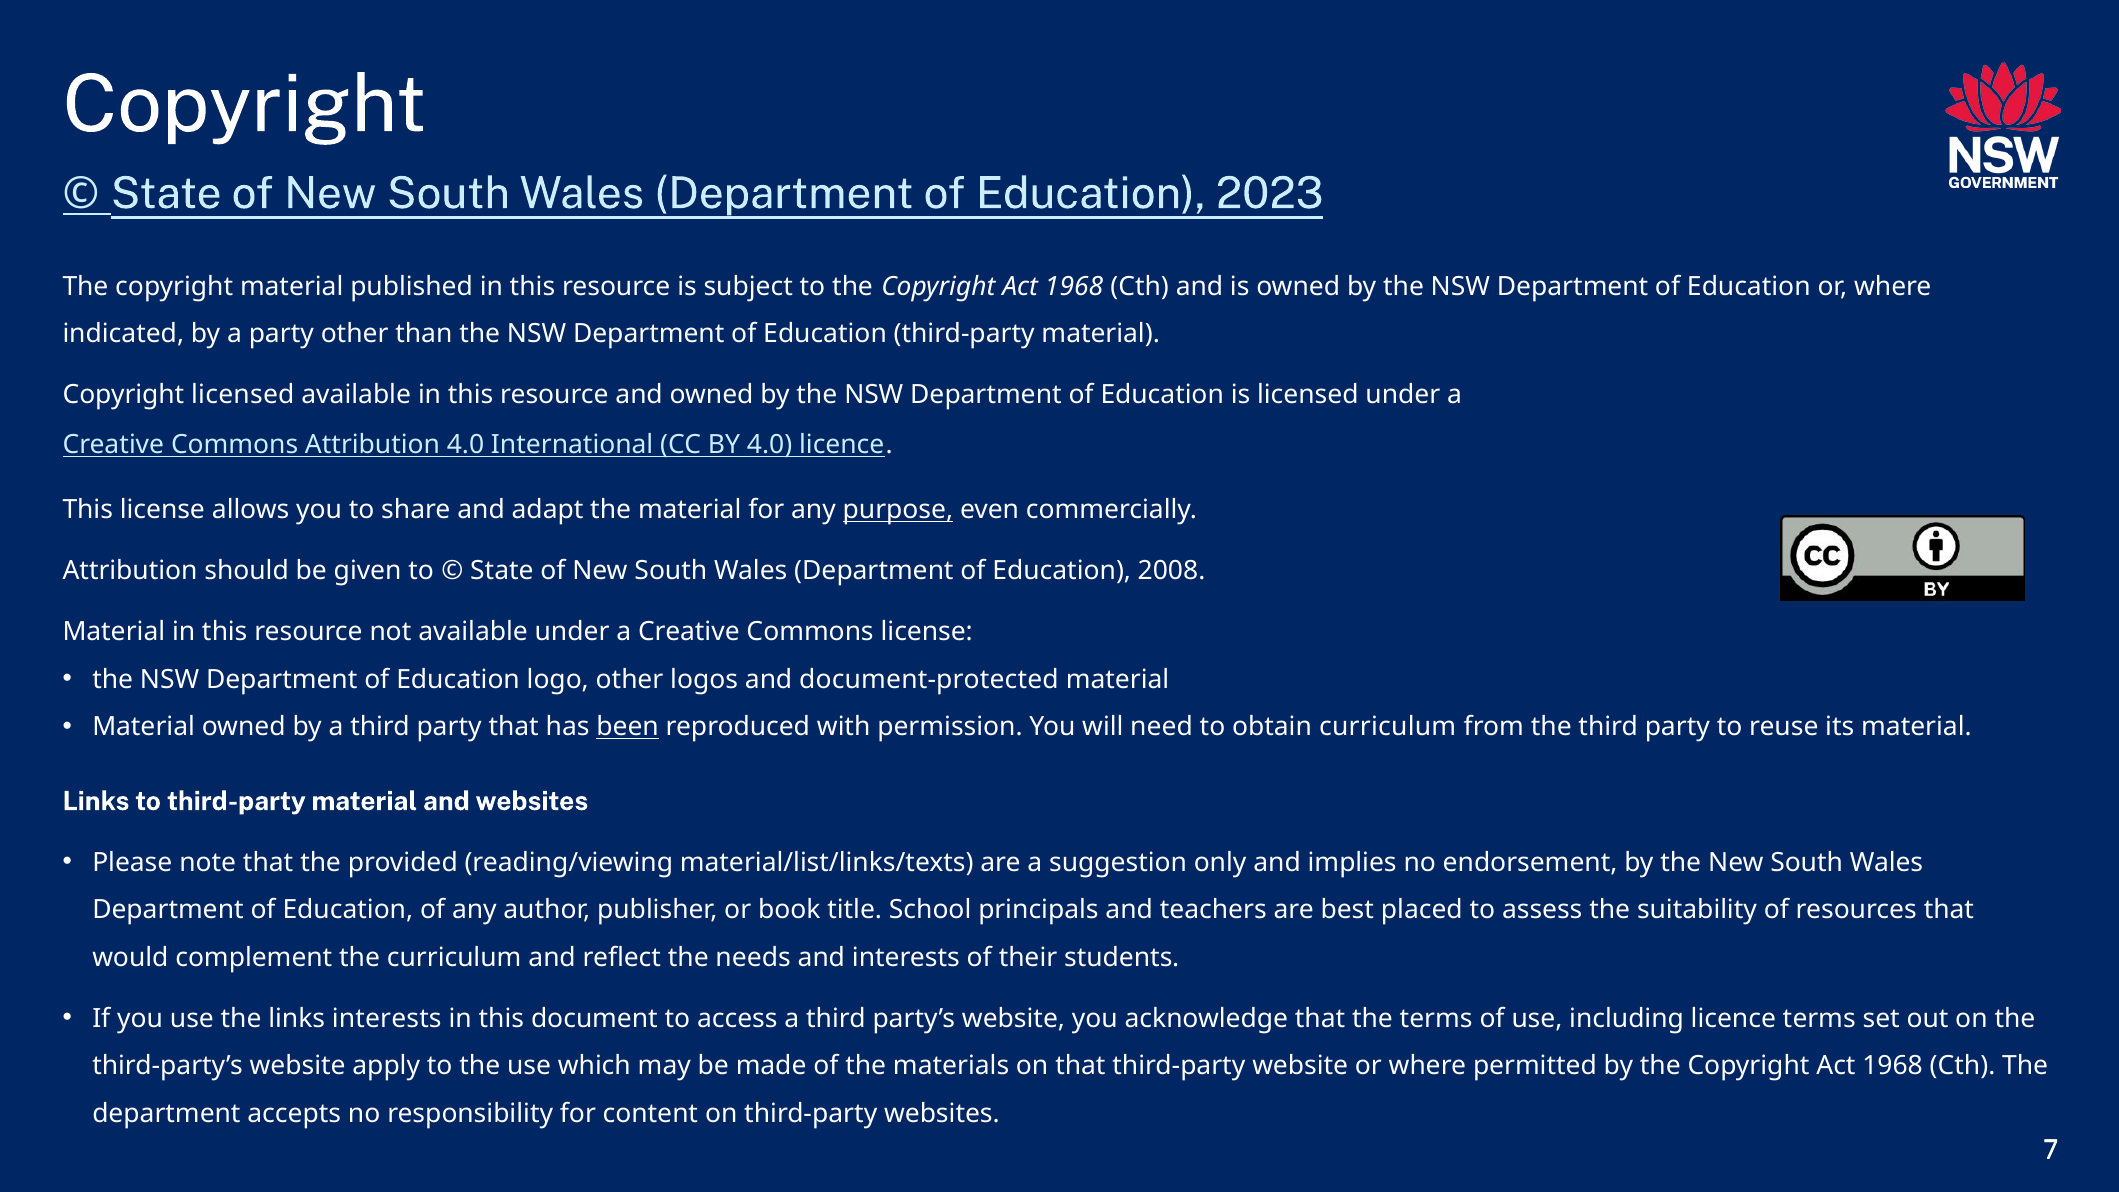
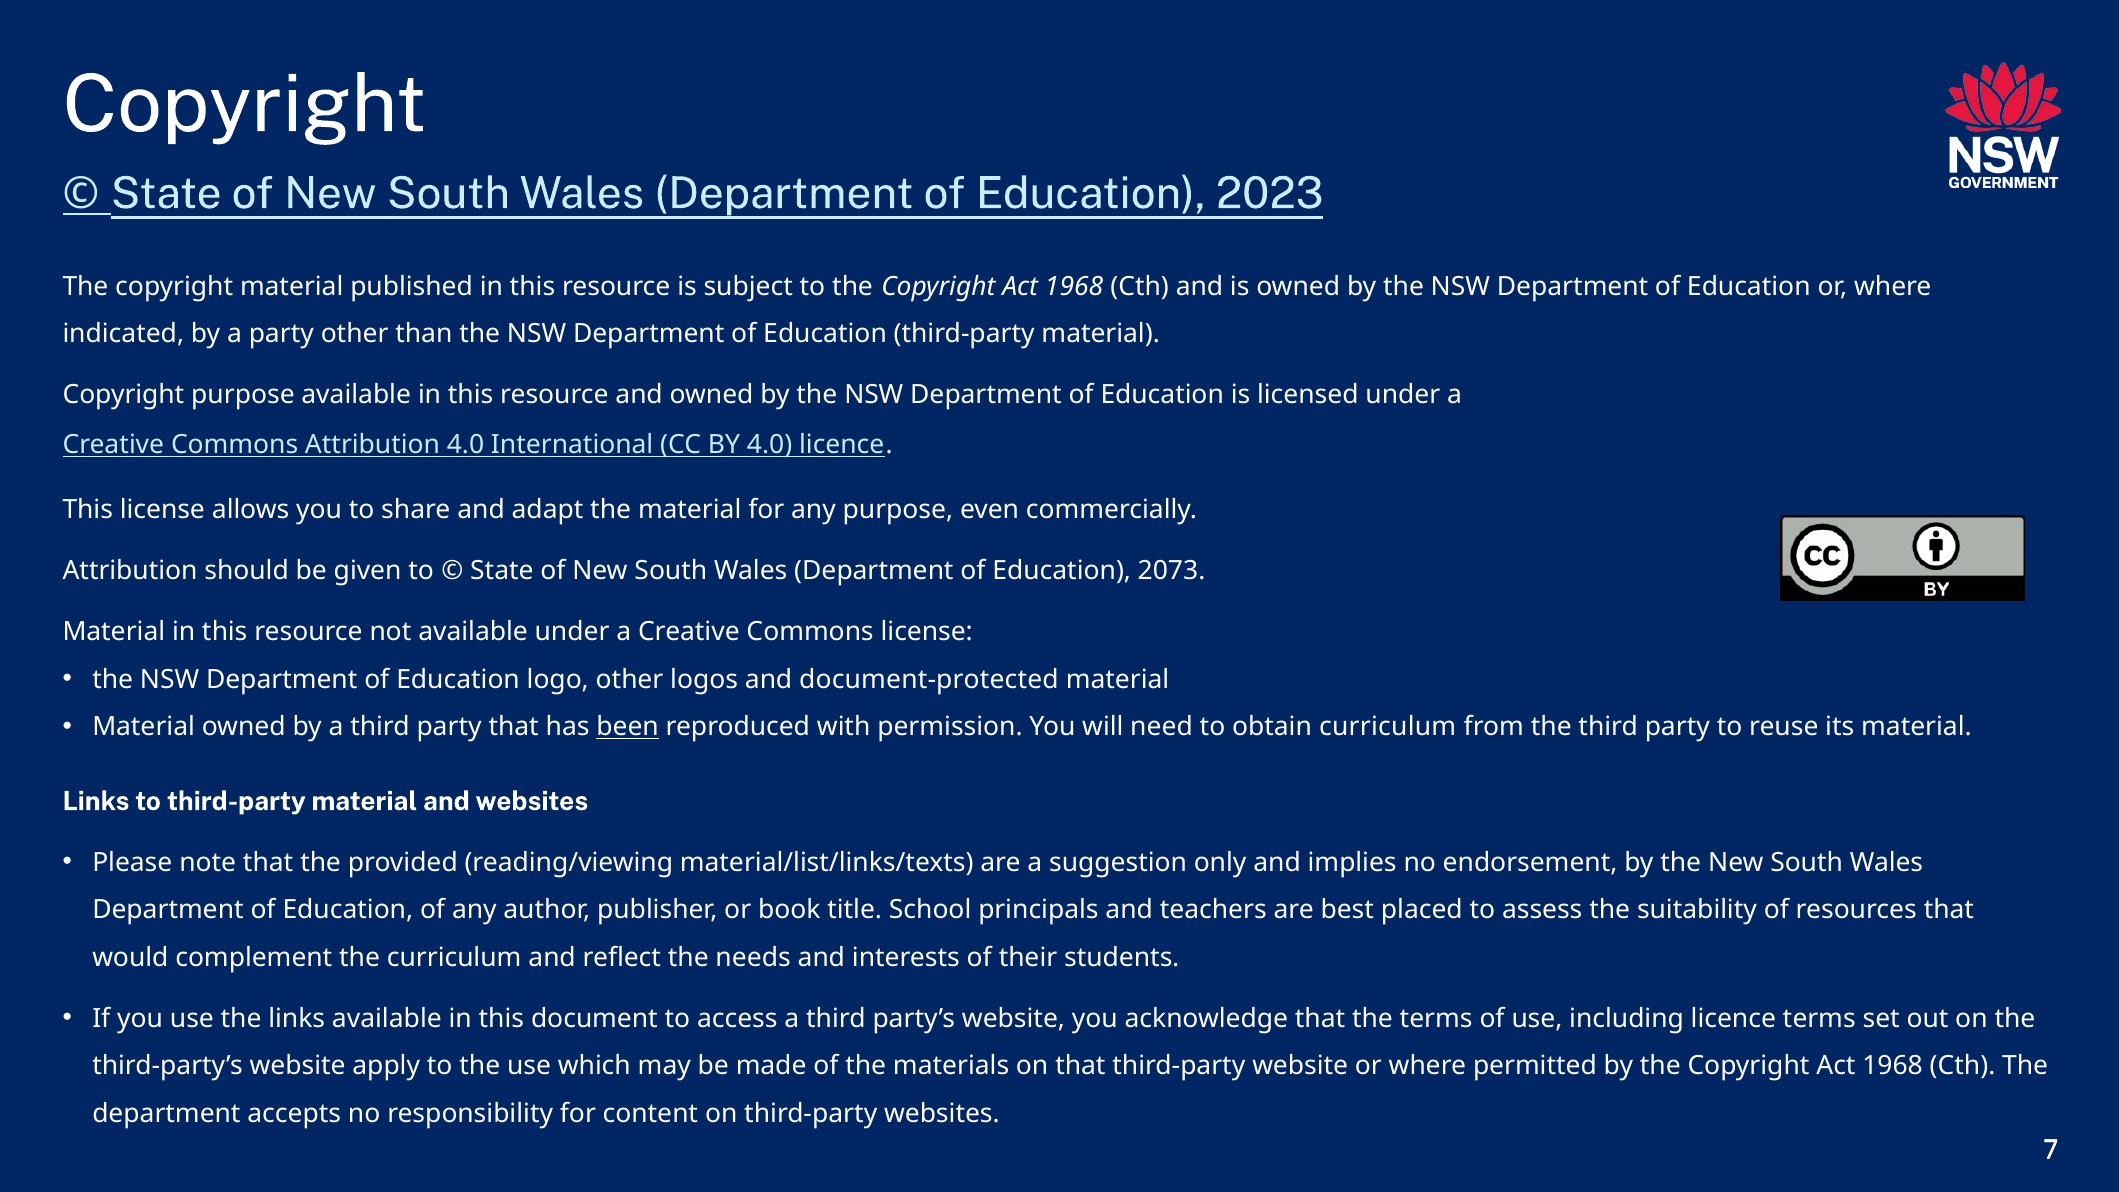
Copyright licensed: licensed -> purpose
purpose at (898, 510) underline: present -> none
2008: 2008 -> 2073
links interests: interests -> available
